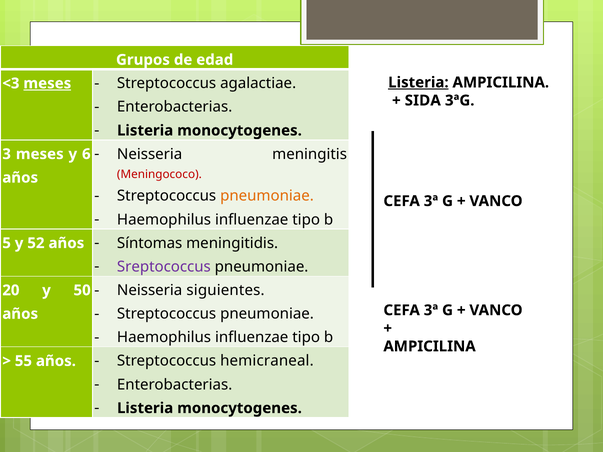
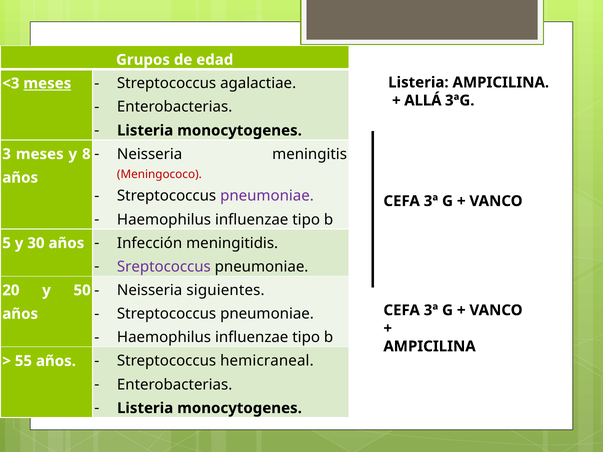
Listeria at (418, 82) underline: present -> none
SIDA: SIDA -> ALLÁ
6: 6 -> 8
pneumoniae at (267, 196) colour: orange -> purple
52: 52 -> 30
Síntomas: Síntomas -> Infección
